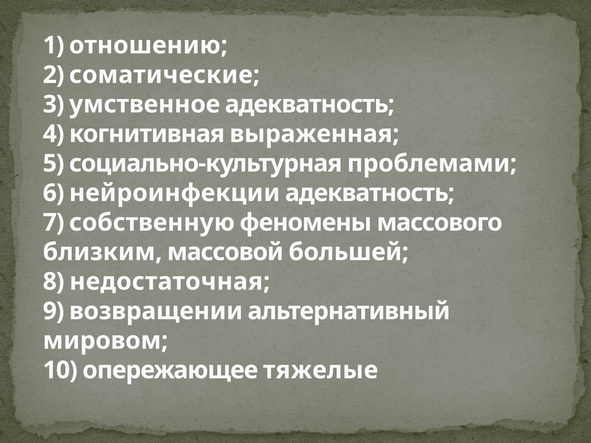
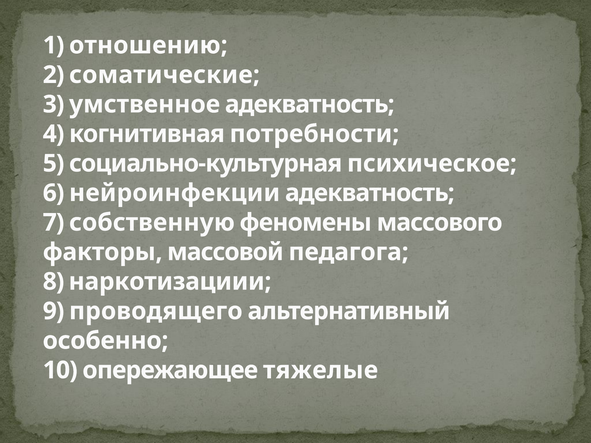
выраженная: выраженная -> потребности
проблемами: проблемами -> психическое
близким: близким -> факторы
большей: большей -> педагога
недостаточная: недостаточная -> наркотизациии
возвращении: возвращении -> проводящего
мировом: мировом -> особенно
